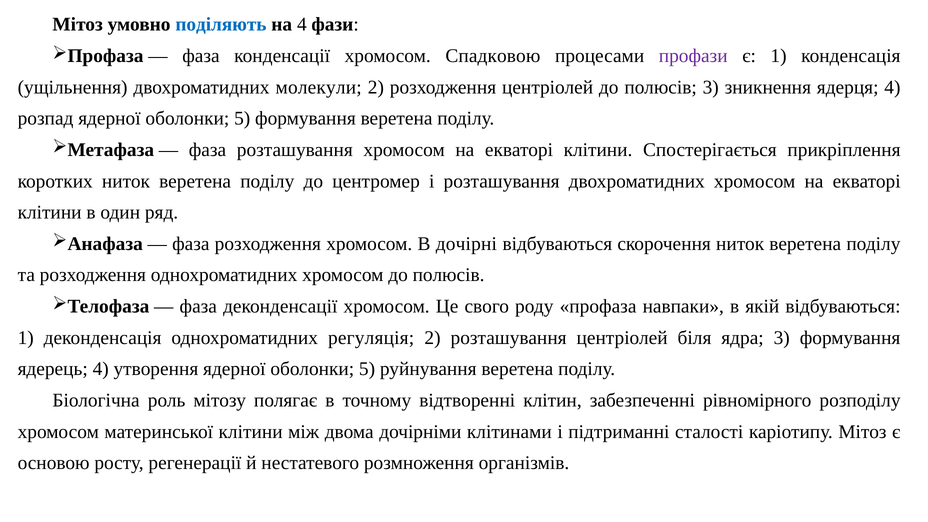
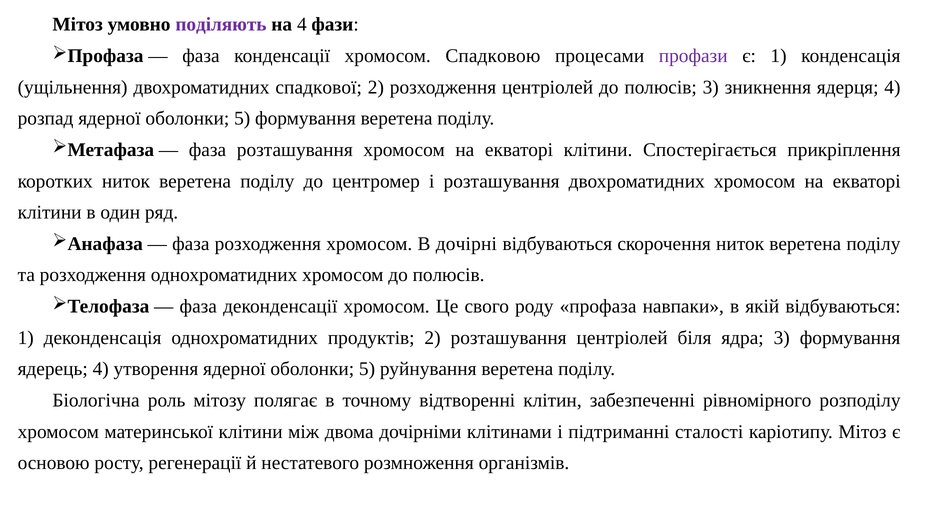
поділяють colour: blue -> purple
молекули: молекули -> спадкової
регуляція: регуляція -> продуктів
